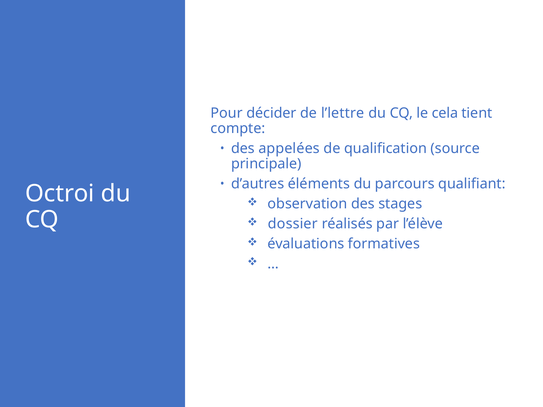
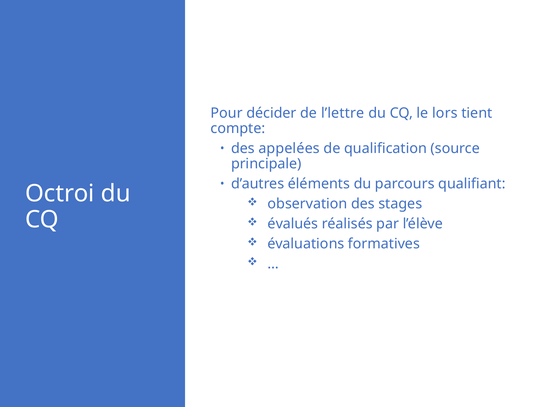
cela: cela -> lors
dossier: dossier -> évalués
